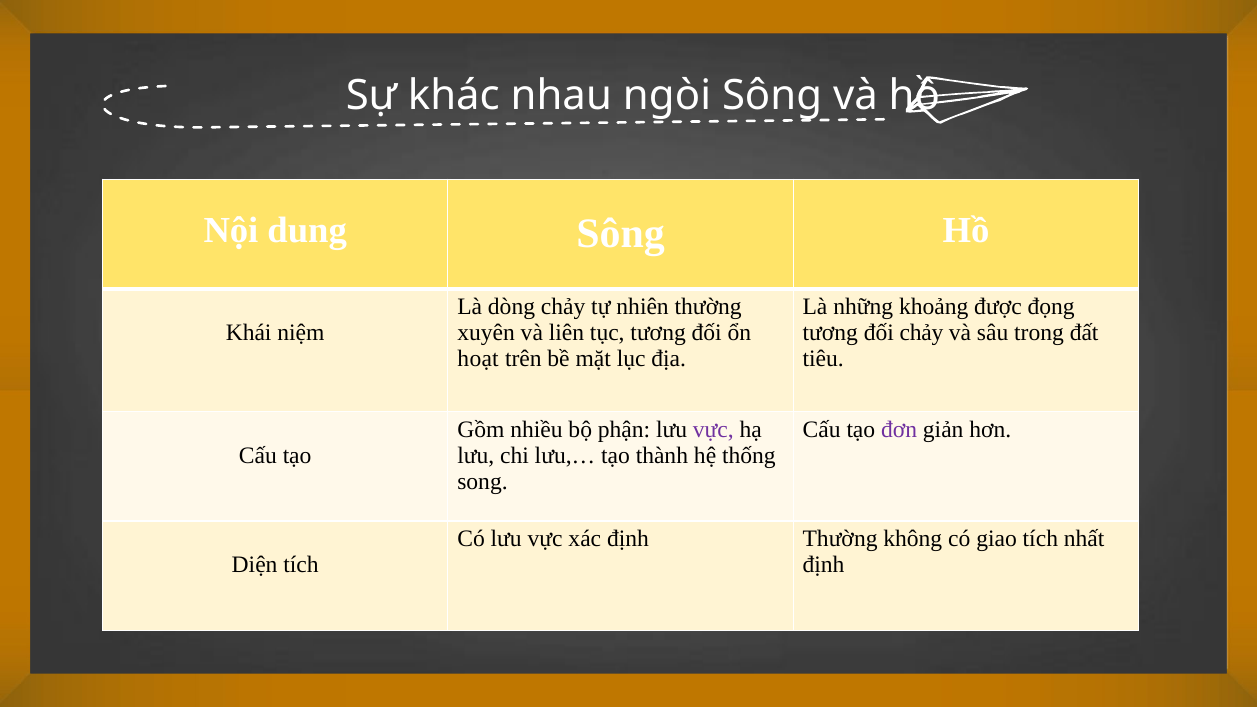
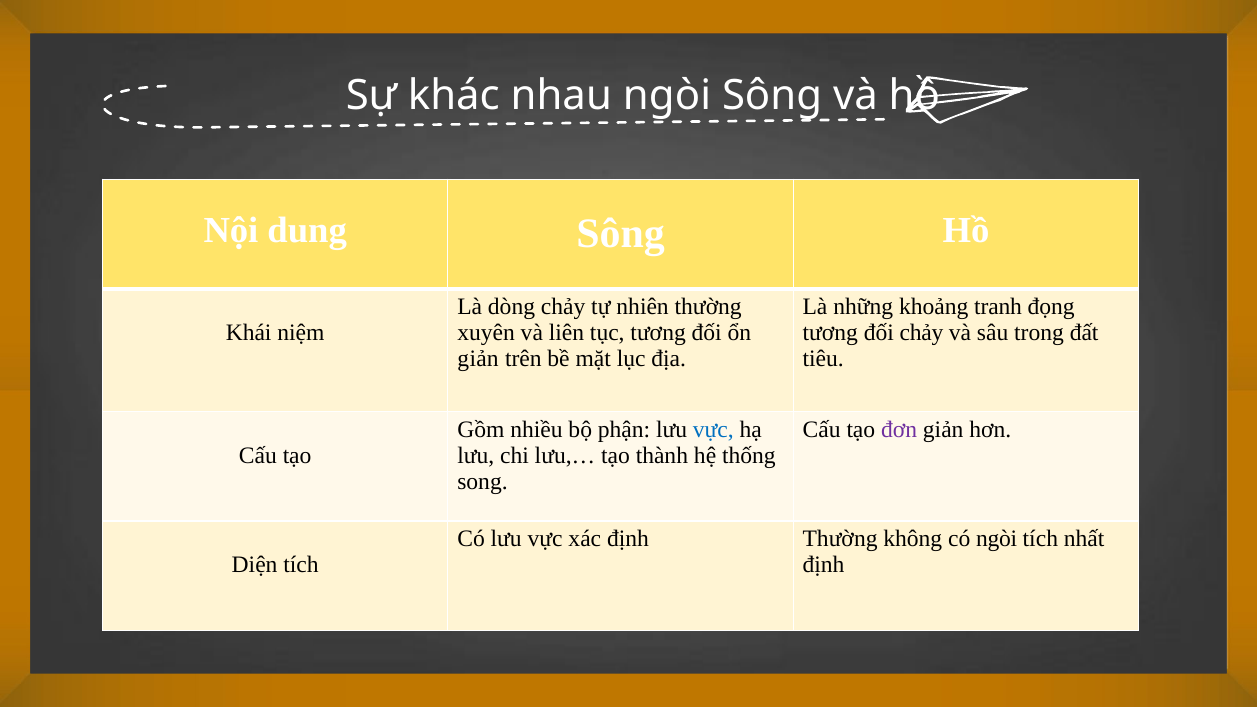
được: được -> tranh
hoạt at (478, 359): hoạt -> giản
vực at (713, 429) colour: purple -> blue
có giao: giao -> ngòi
